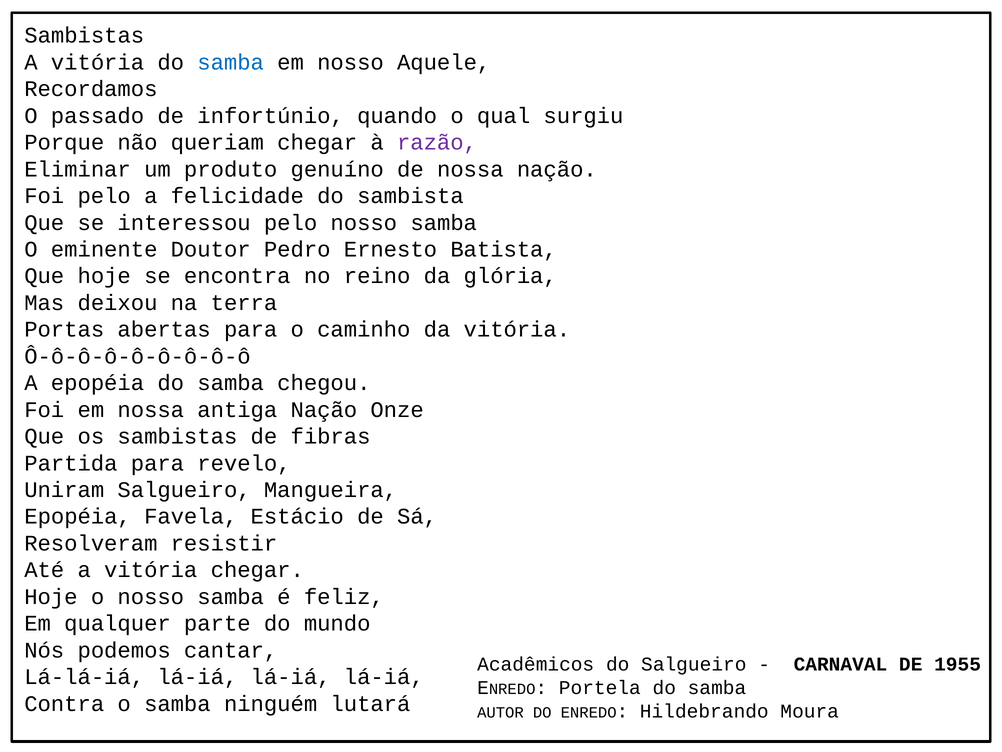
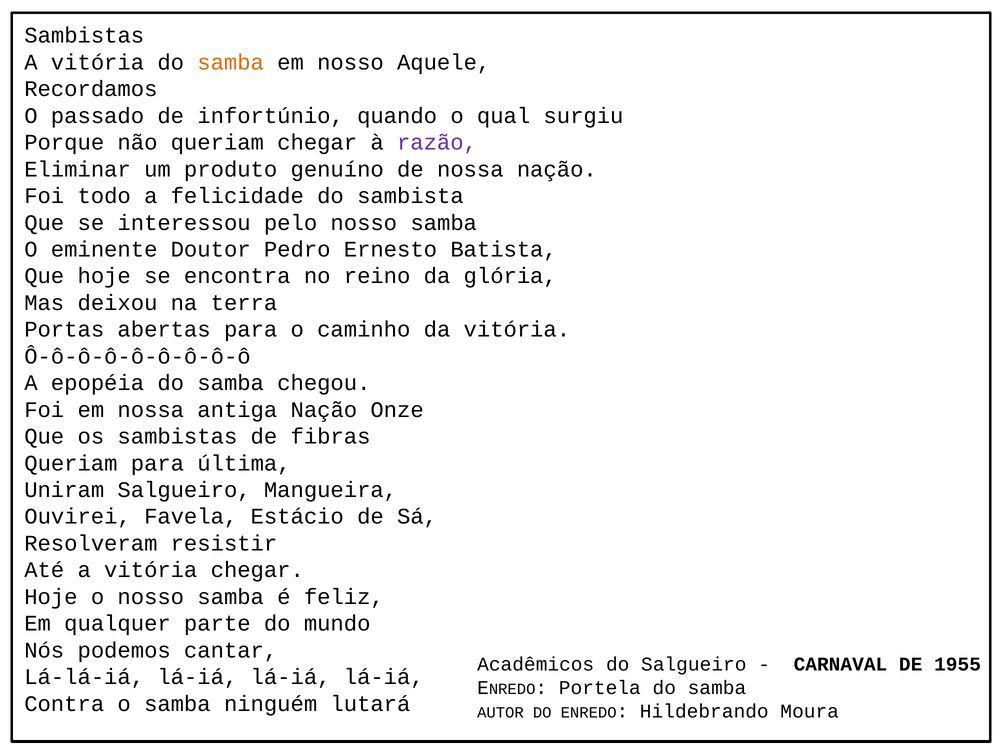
samba at (231, 62) colour: blue -> orange
Foi pelo: pelo -> todo
Partida at (71, 463): Partida -> Queriam
revelo: revelo -> última
Epopéia at (78, 516): Epopéia -> Ouvirei
